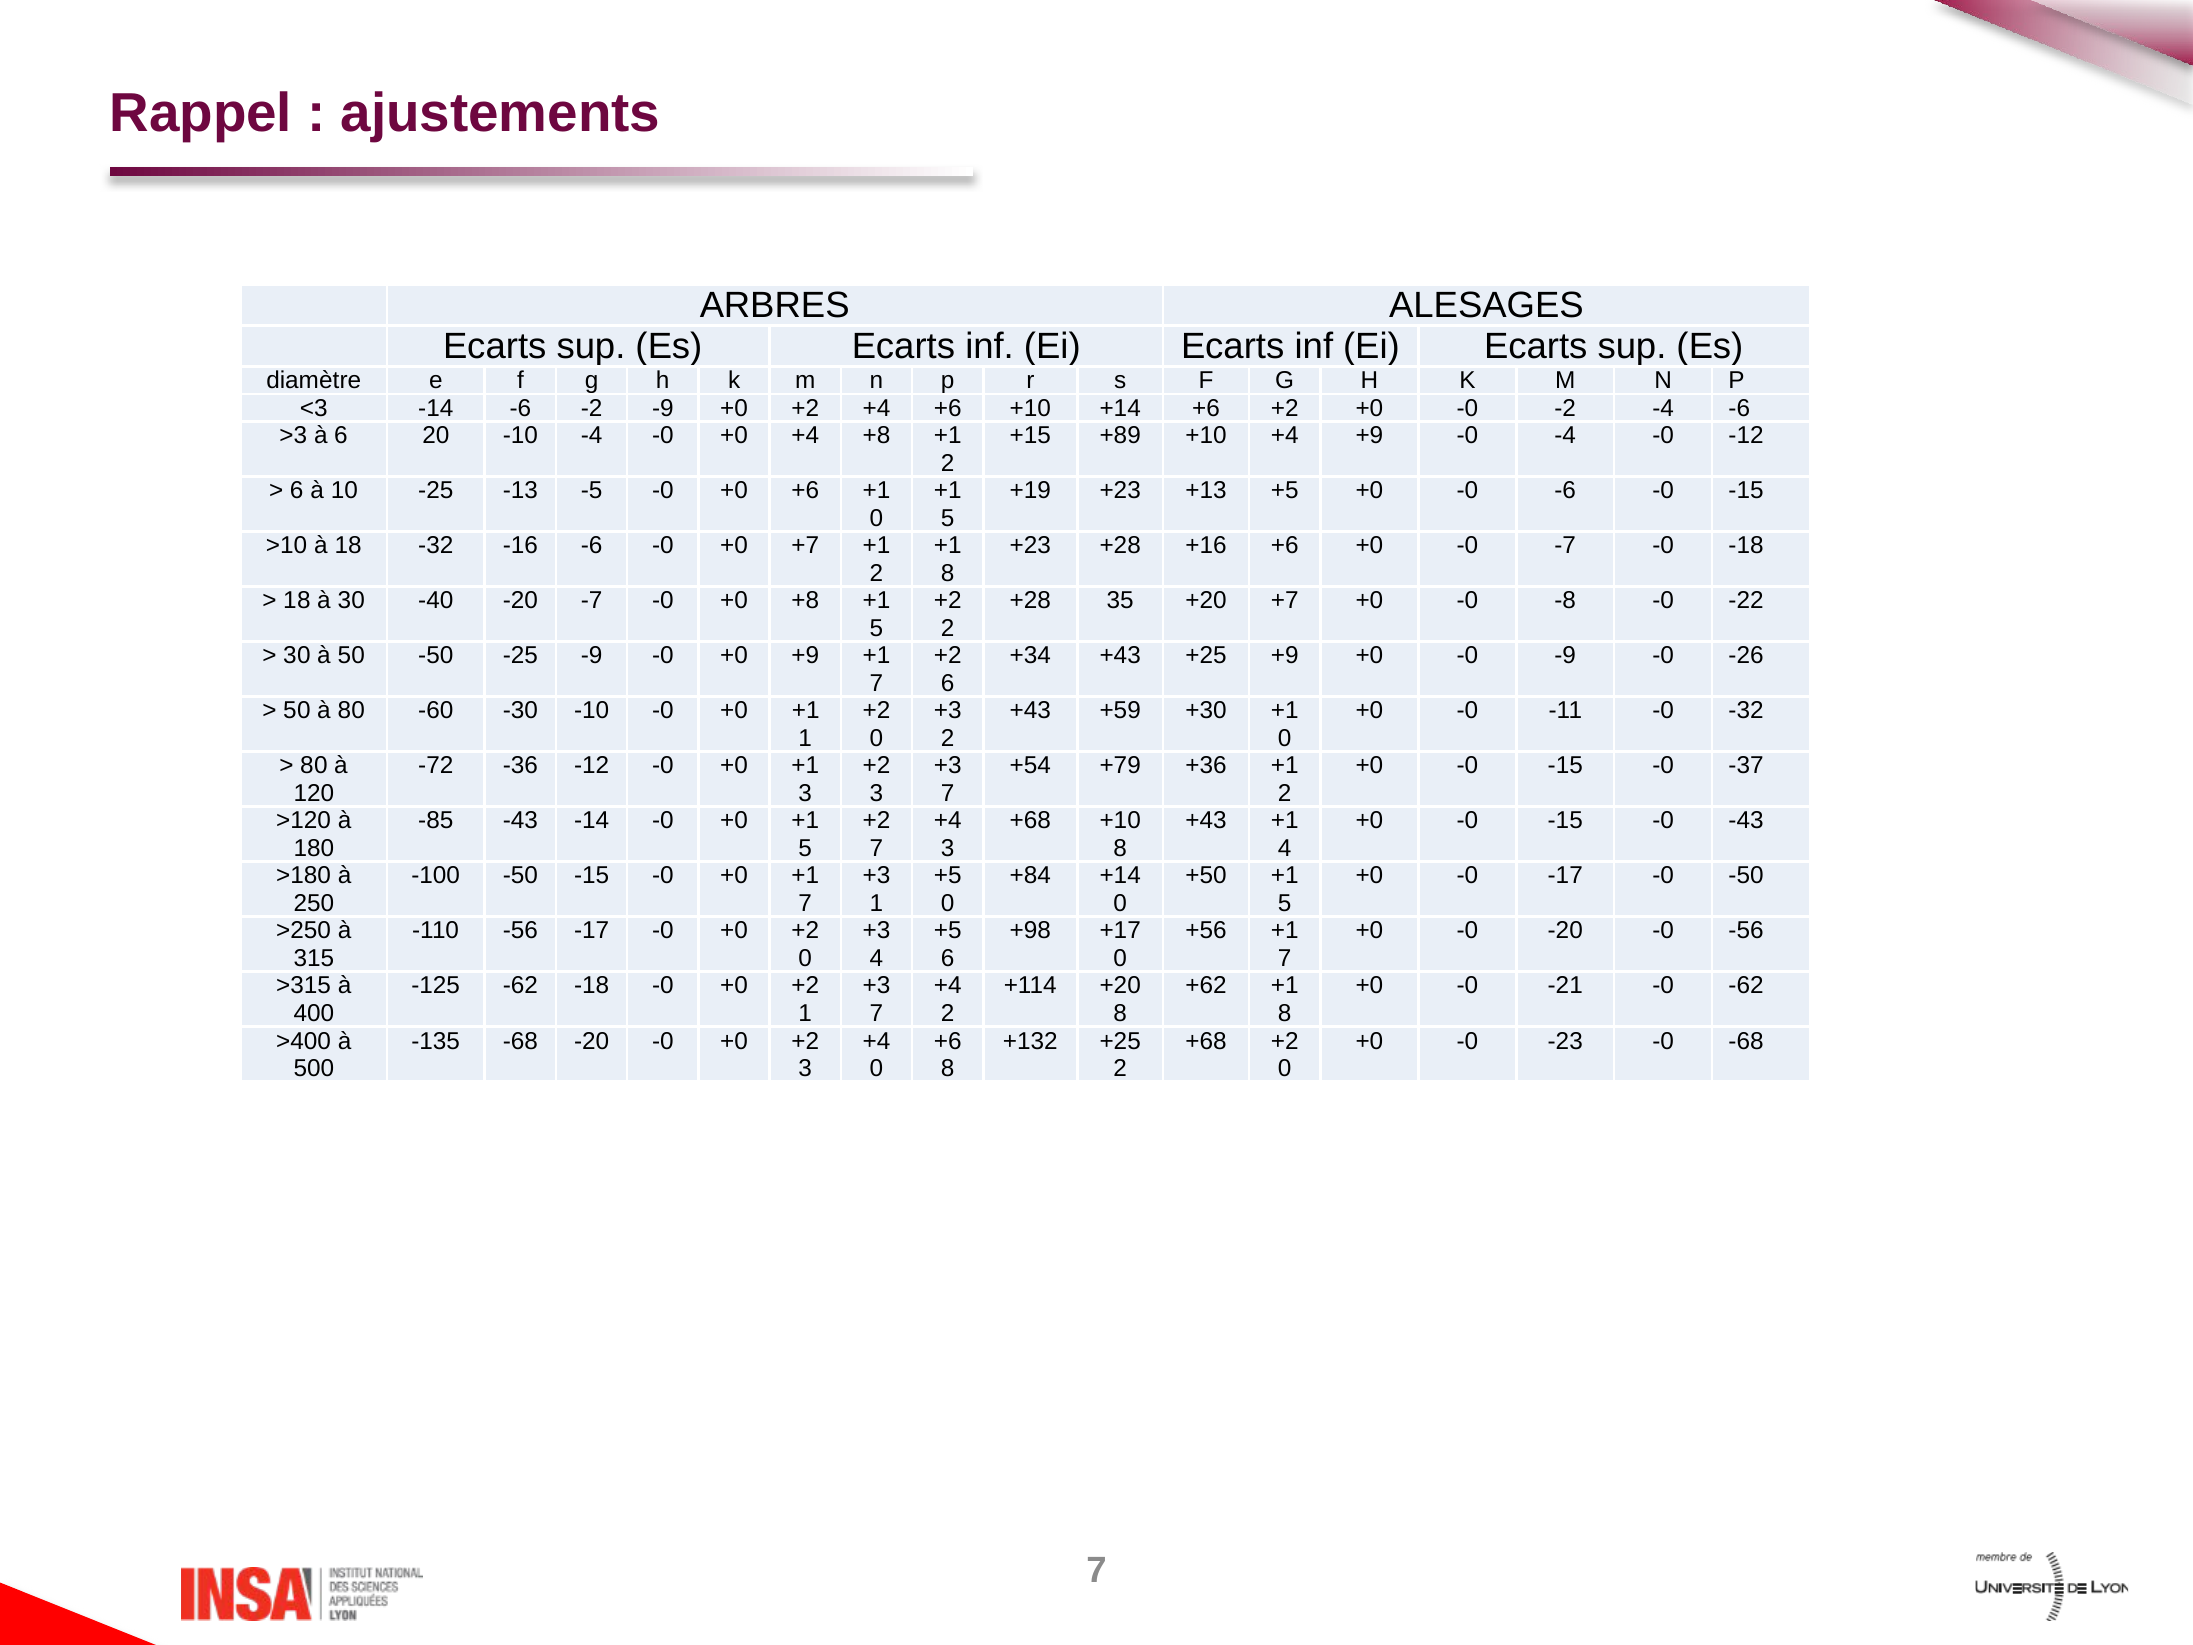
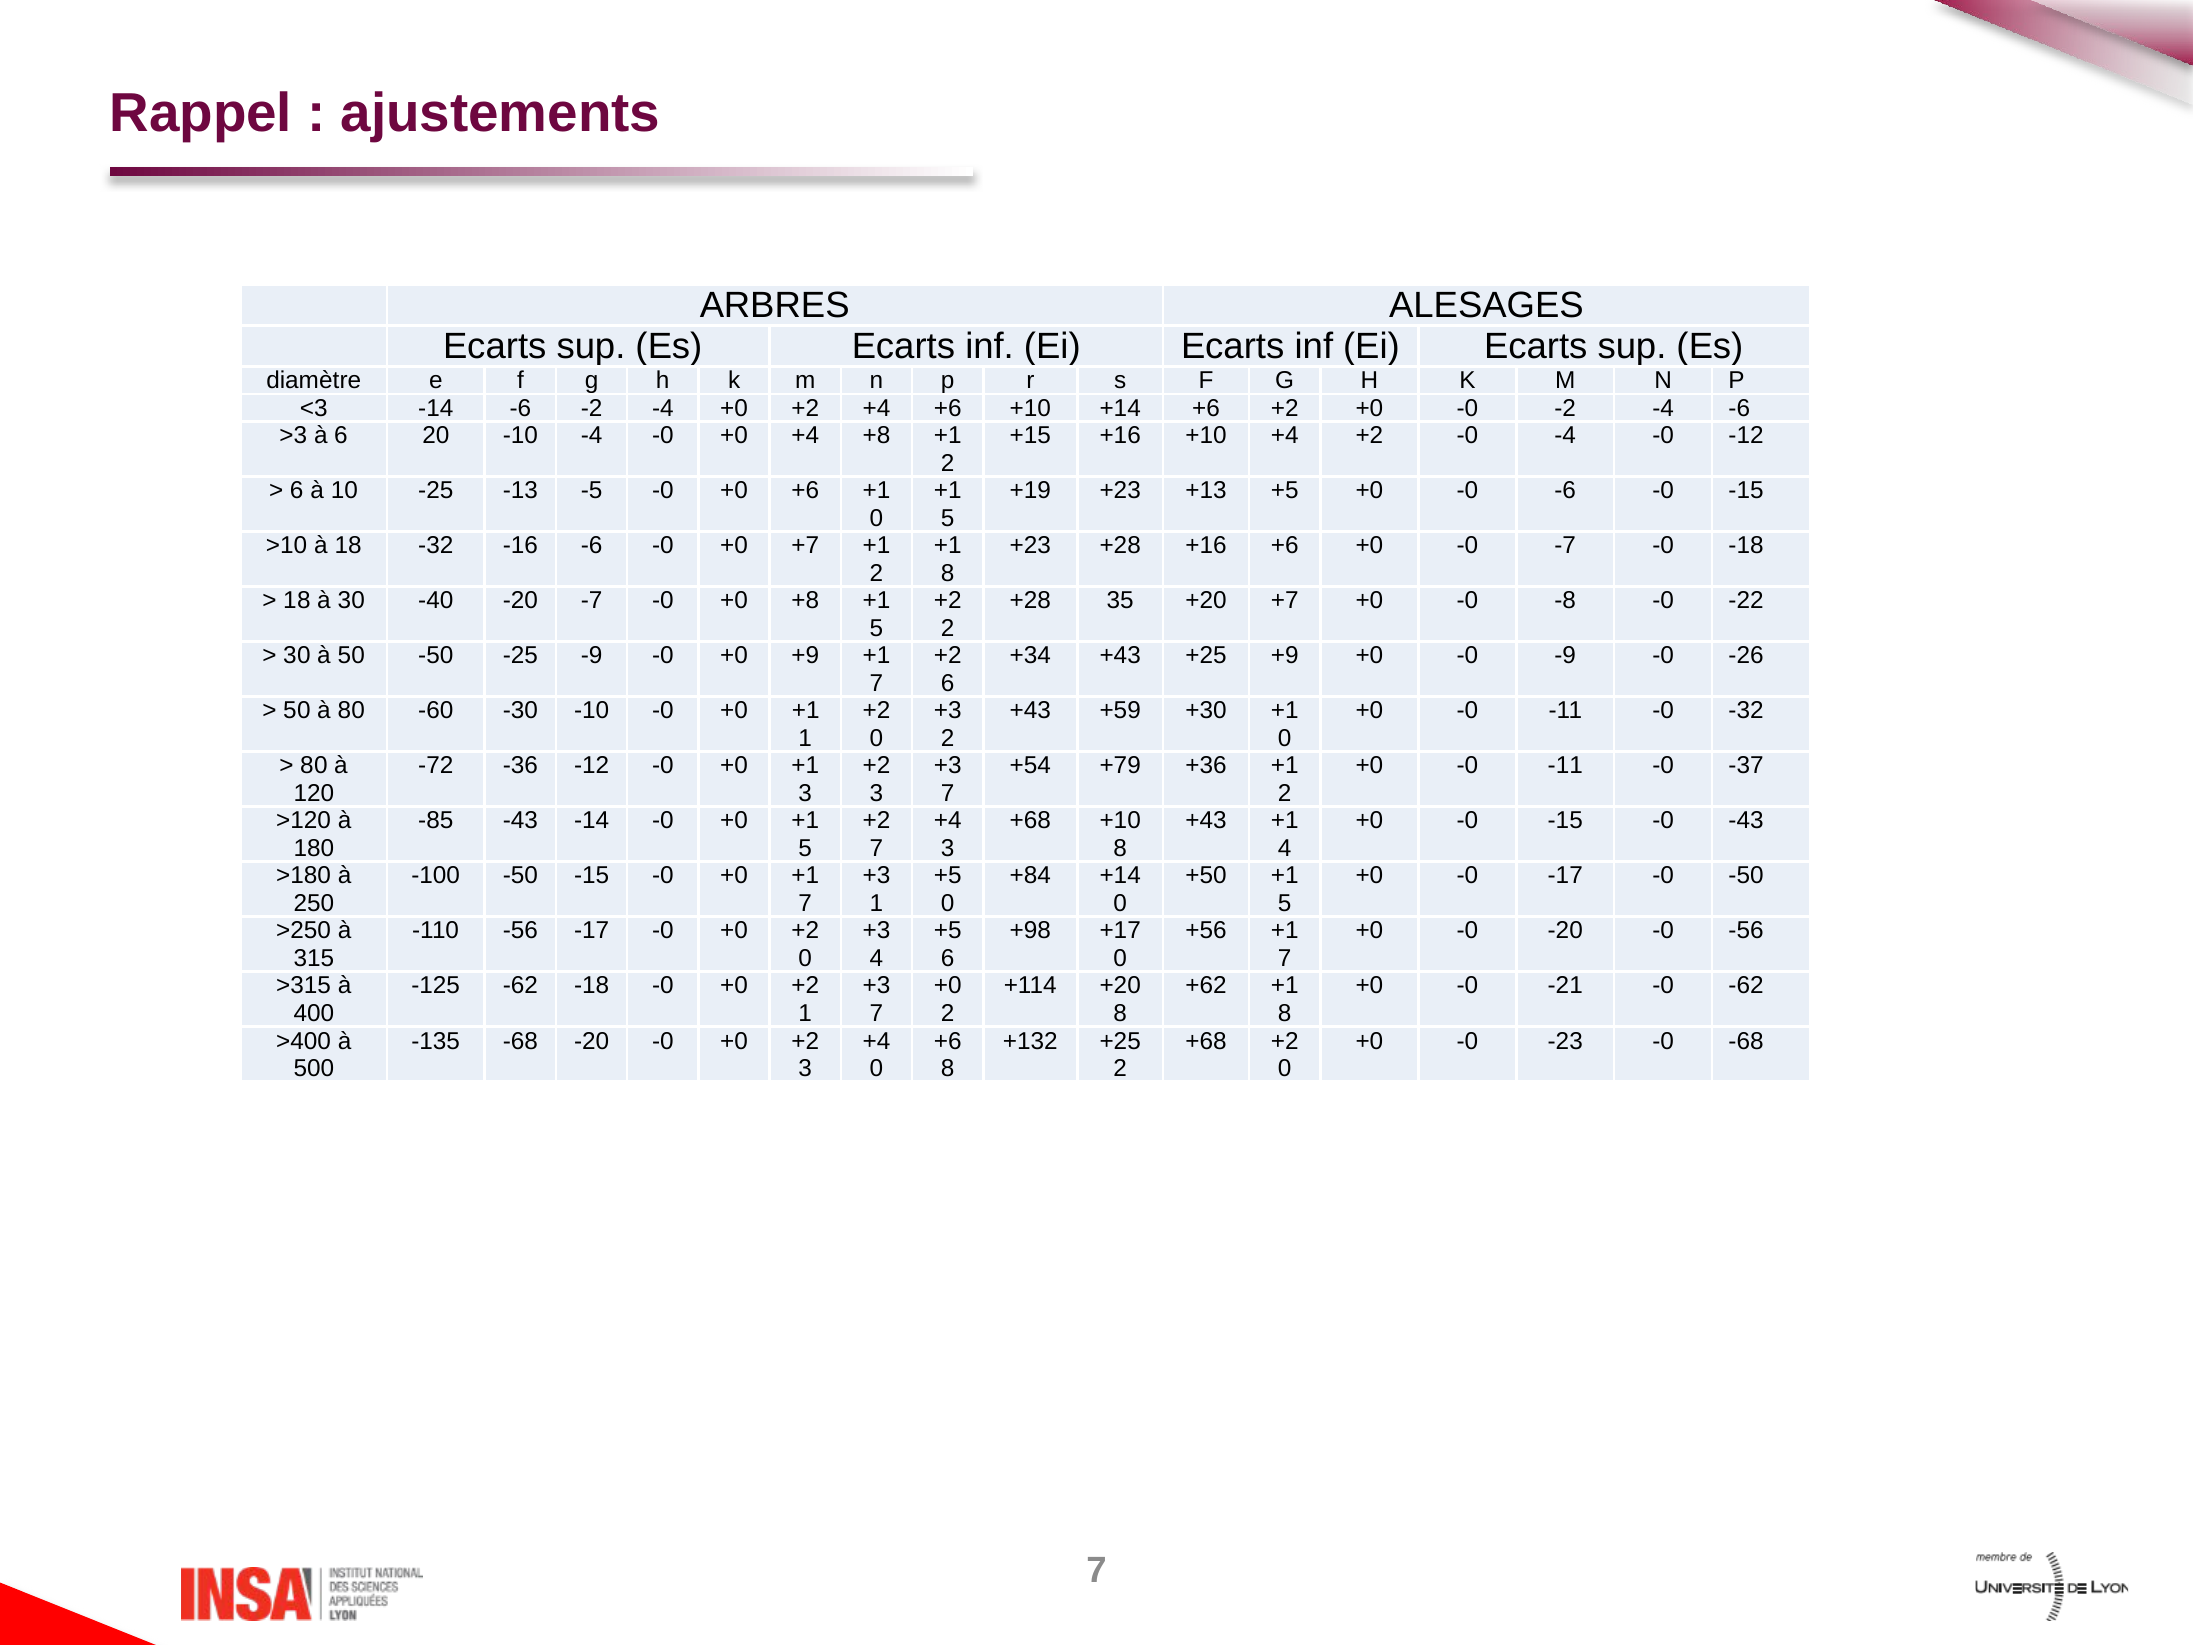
-6 -2 -9: -9 -> -4
+15 +89: +89 -> +16
+4 +9: +9 -> +2
-15 at (1565, 766): -15 -> -11
+4 at (948, 986): +4 -> +0
